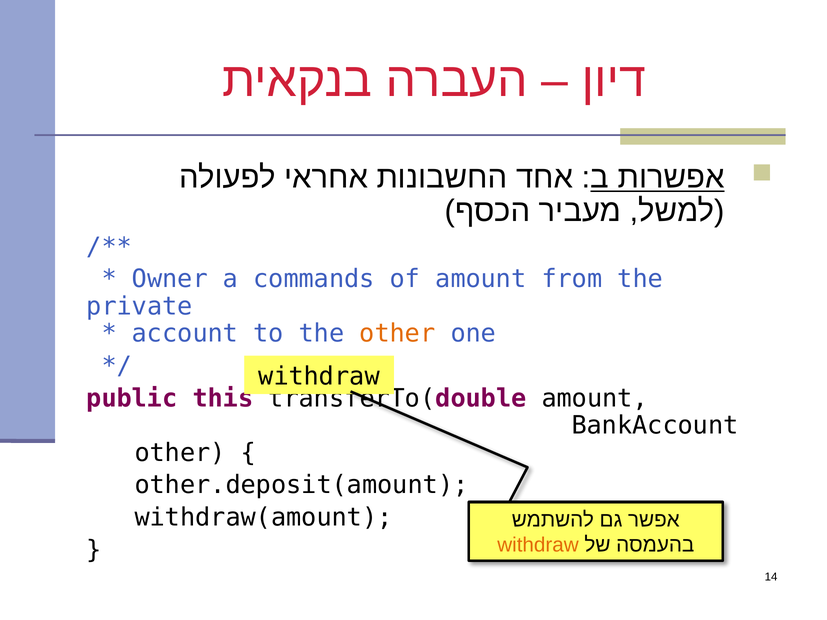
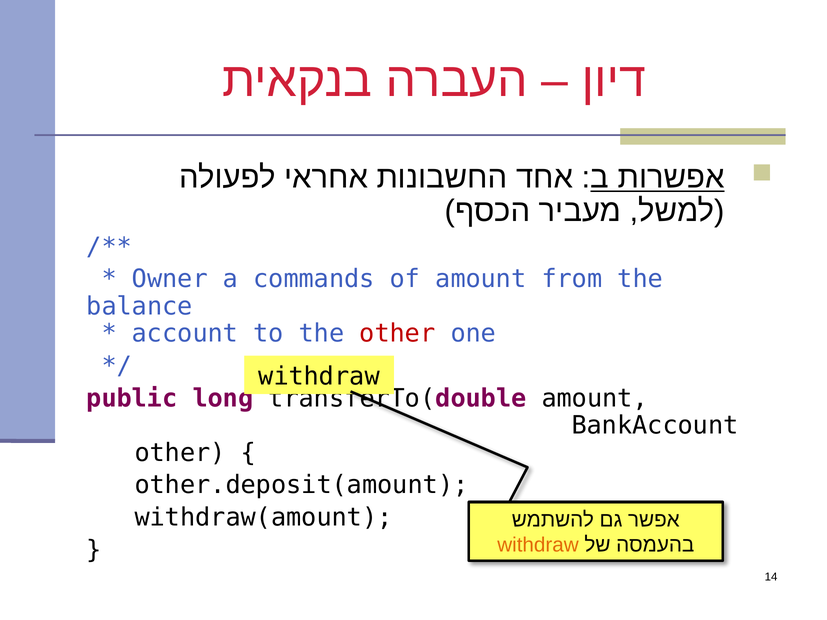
private: private -> balance
other at (397, 334) colour: orange -> red
this: this -> long
